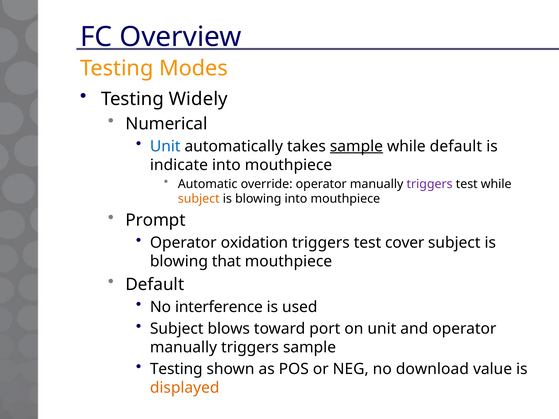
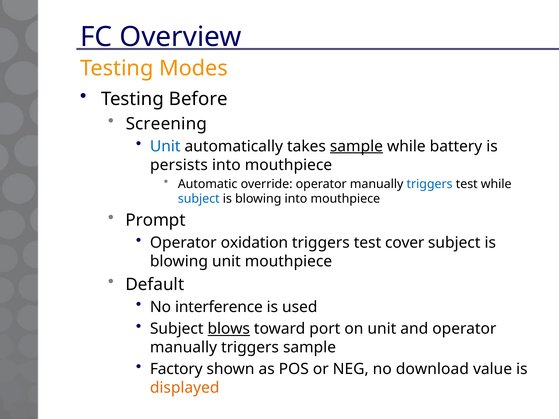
Widely: Widely -> Before
Numerical: Numerical -> Screening
while default: default -> battery
indicate: indicate -> persists
triggers at (430, 184) colour: purple -> blue
subject at (199, 199) colour: orange -> blue
blowing that: that -> unit
blows underline: none -> present
Testing at (176, 369): Testing -> Factory
